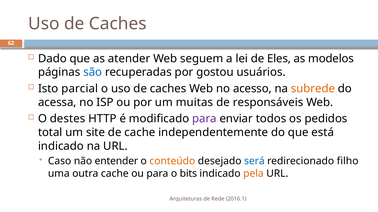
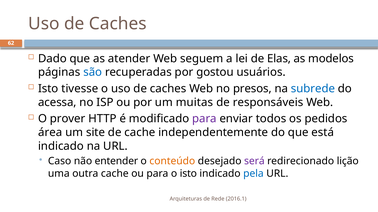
Eles: Eles -> Elas
parcial: parcial -> tivesse
acesso: acesso -> presos
subrede colour: orange -> blue
destes: destes -> prover
total: total -> área
será colour: blue -> purple
filho: filho -> lição
o bits: bits -> isto
pela colour: orange -> blue
